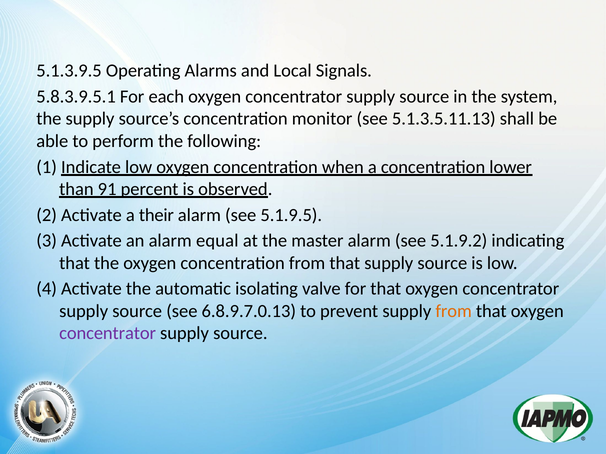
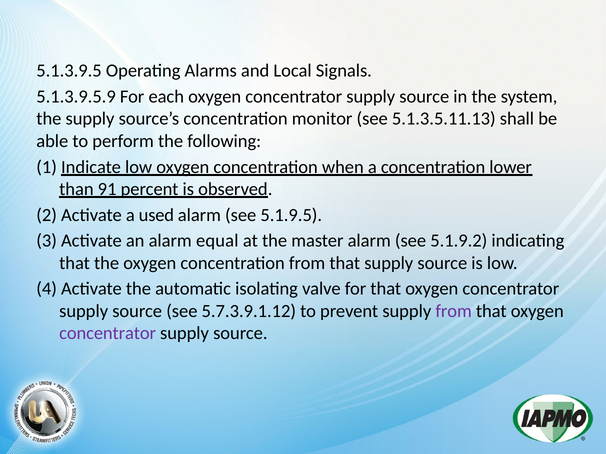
5.8.3.9.5.1: 5.8.3.9.5.1 -> 5.1.3.9.5.9
their: their -> used
6.8.9.7.0.13: 6.8.9.7.0.13 -> 5.7.3.9.1.12
from at (454, 311) colour: orange -> purple
